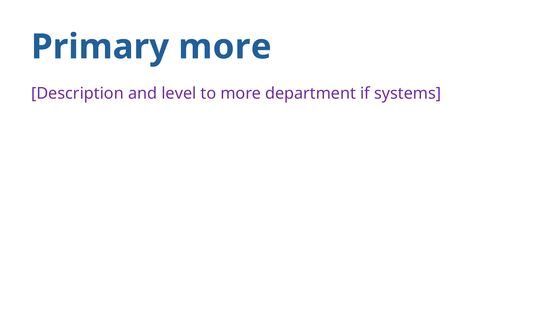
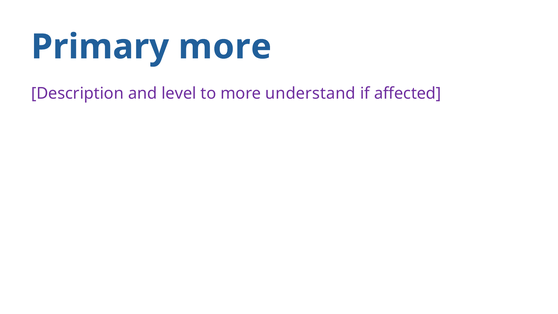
department: department -> understand
systems: systems -> affected
